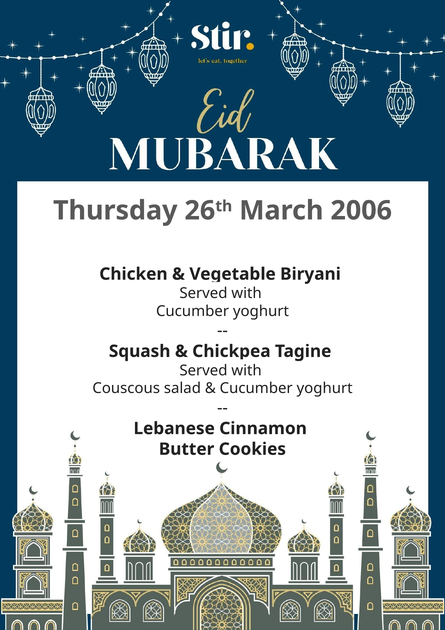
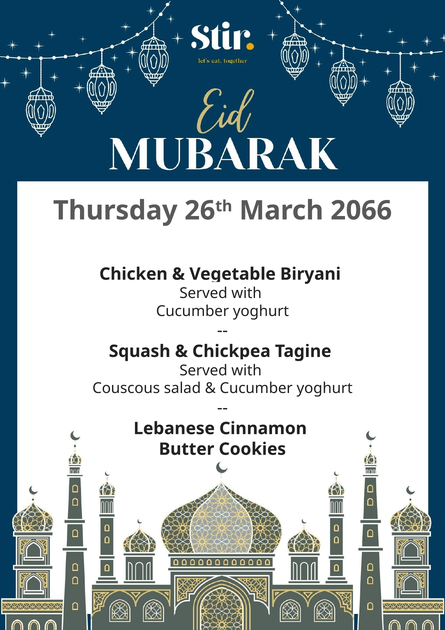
2006: 2006 -> 2066
